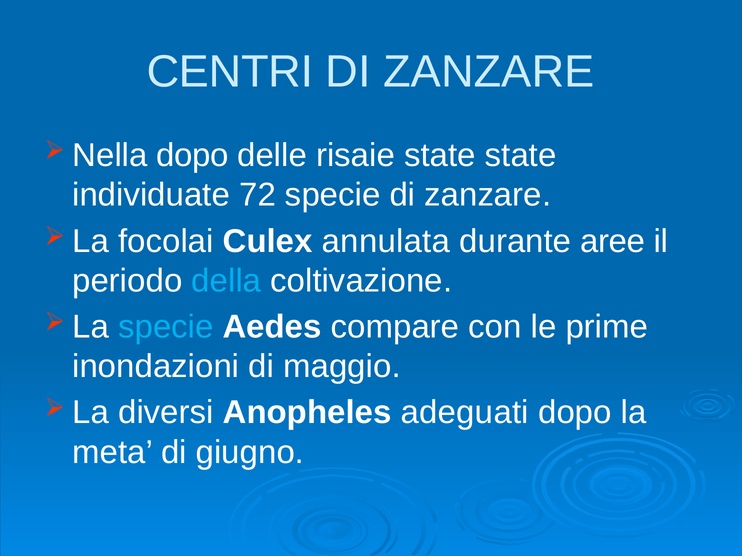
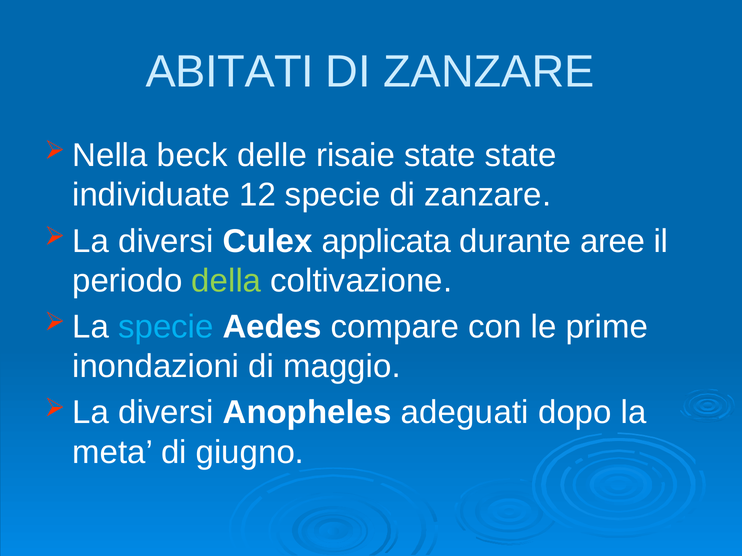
CENTRI: CENTRI -> ABITATI
Nella dopo: dopo -> beck
72: 72 -> 12
focolai at (166, 241): focolai -> diversi
annulata: annulata -> applicata
della colour: light blue -> light green
